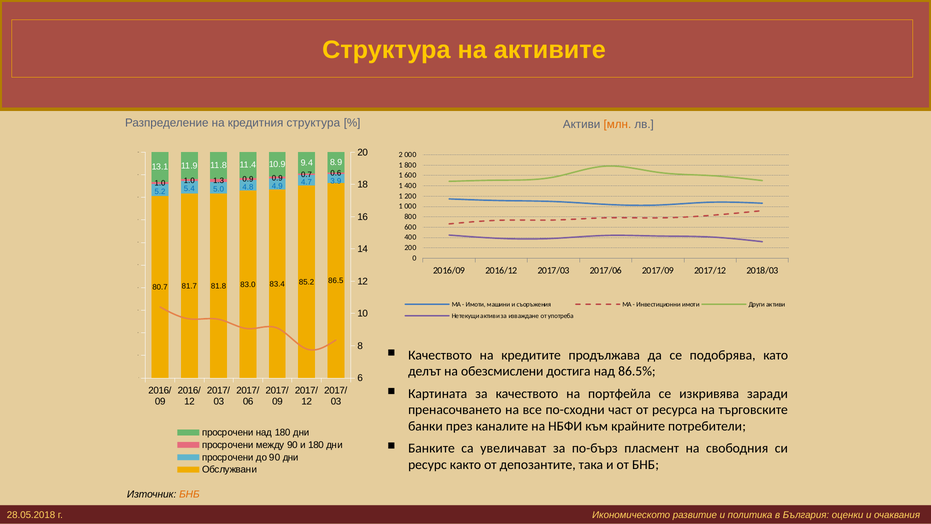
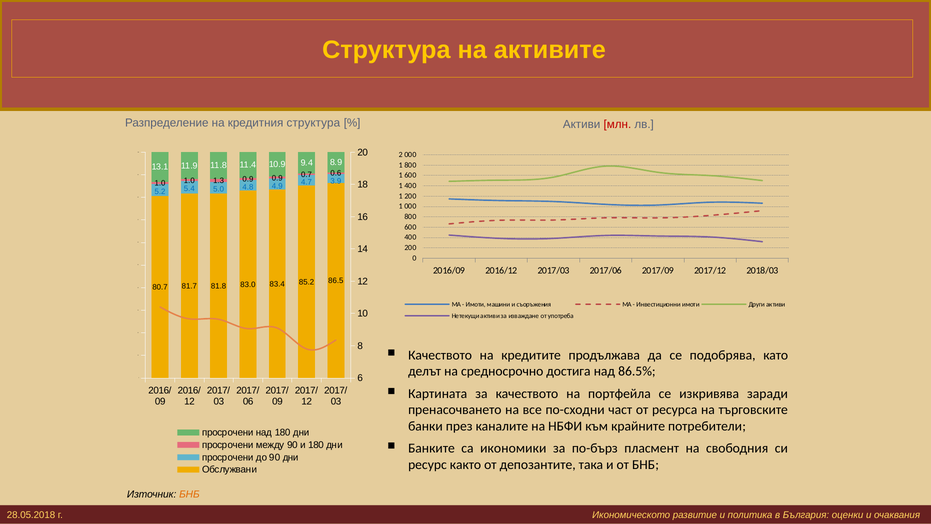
млн colour: orange -> red
обезсмислени: обезсмислени -> средносрочно
увеличават: увеличават -> икономики
